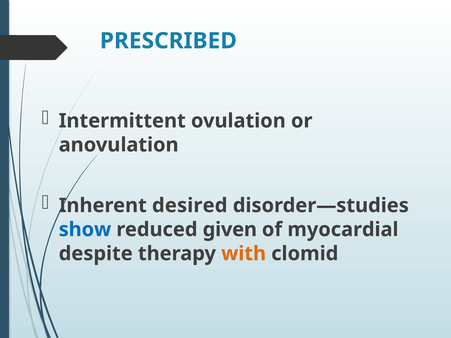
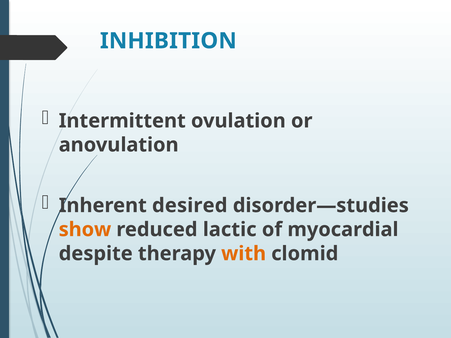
PRESCRIBED: PRESCRIBED -> INHIBITION
show colour: blue -> orange
given: given -> lactic
